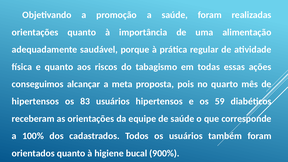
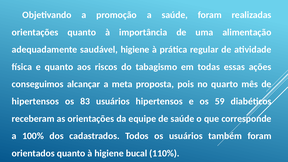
saudável porque: porque -> higiene
900%: 900% -> 110%
